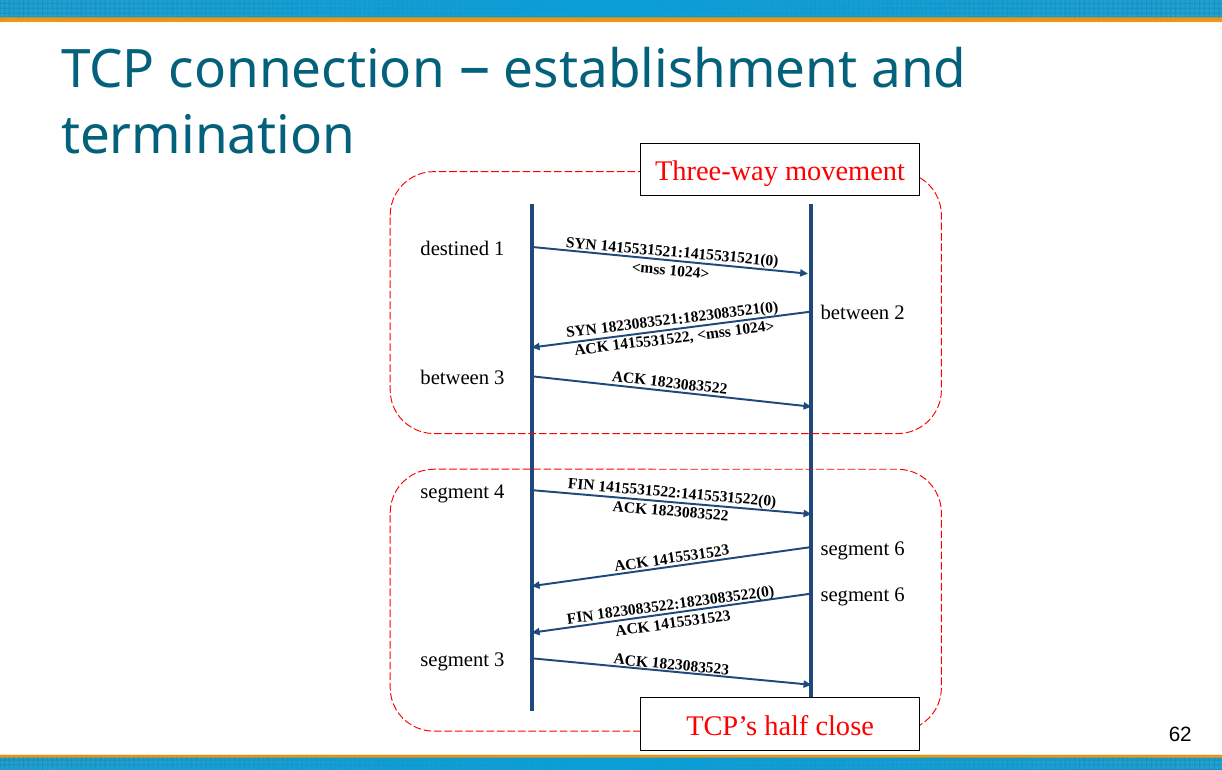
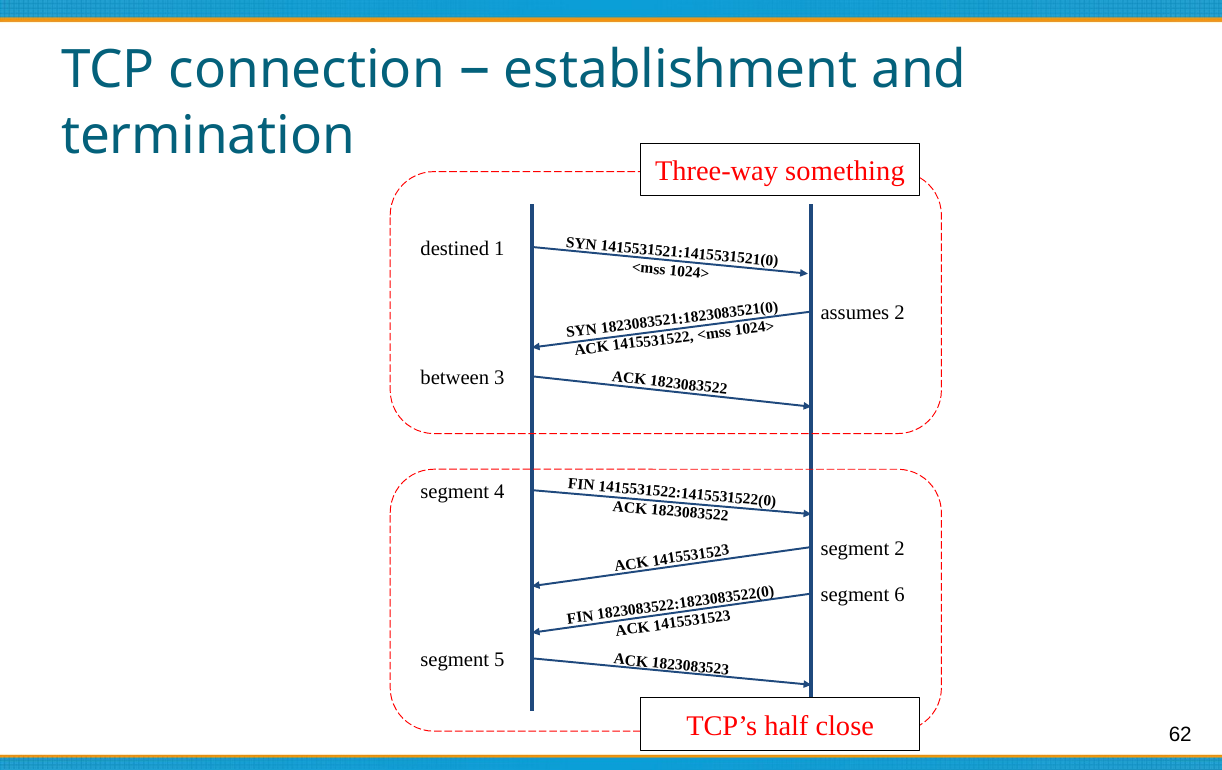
movement: movement -> something
between at (855, 313): between -> assumes
6 at (900, 548): 6 -> 2
segment 3: 3 -> 5
